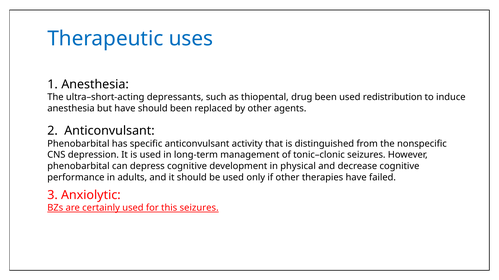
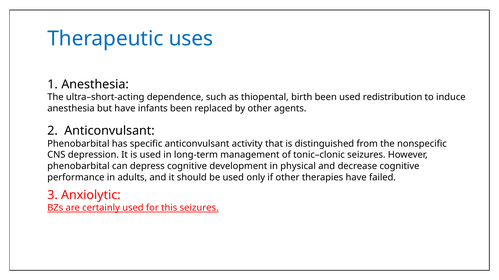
depressants: depressants -> dependence
drug: drug -> birth
have should: should -> infants
